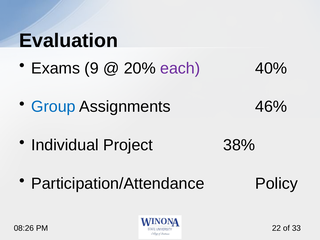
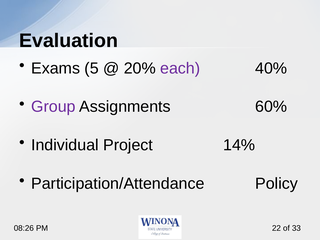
9: 9 -> 5
Group colour: blue -> purple
46%: 46% -> 60%
38%: 38% -> 14%
